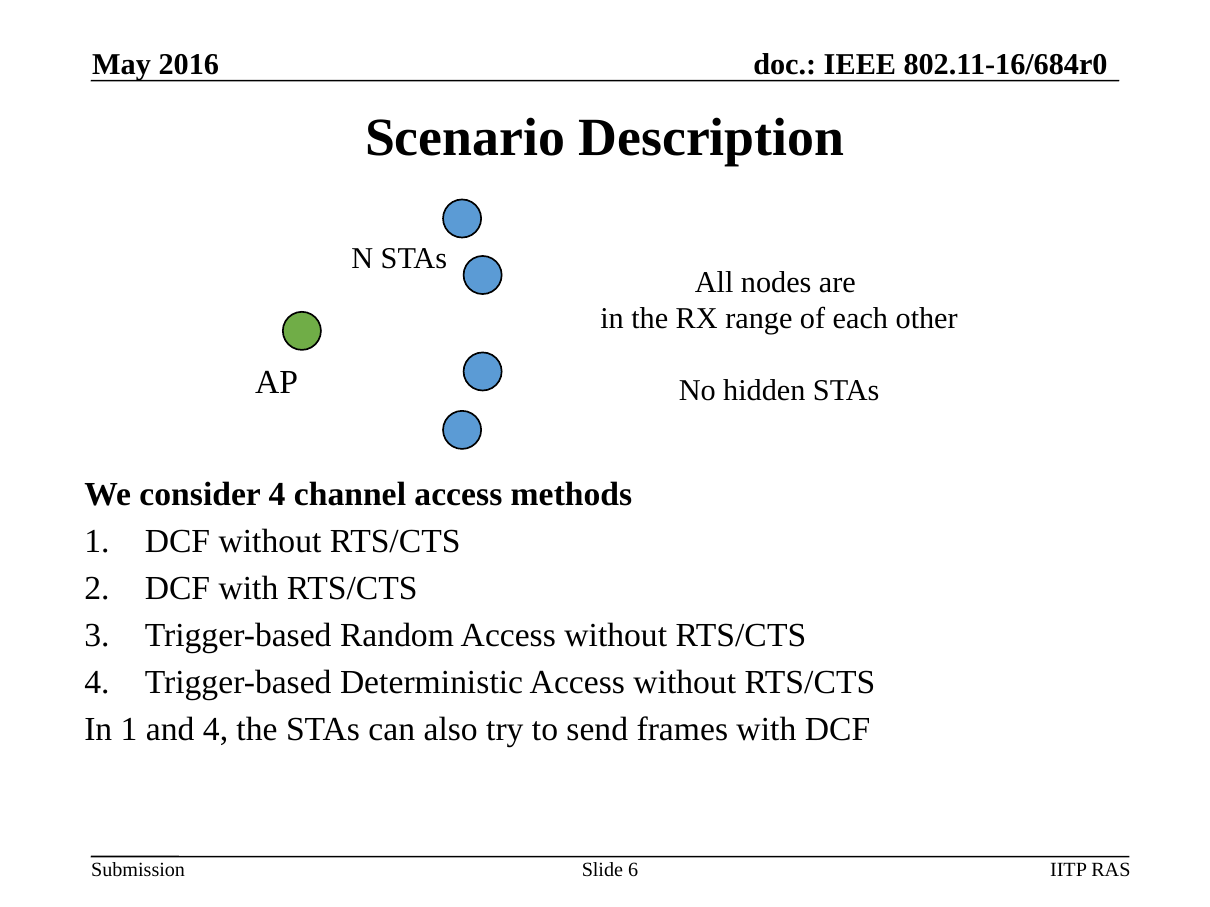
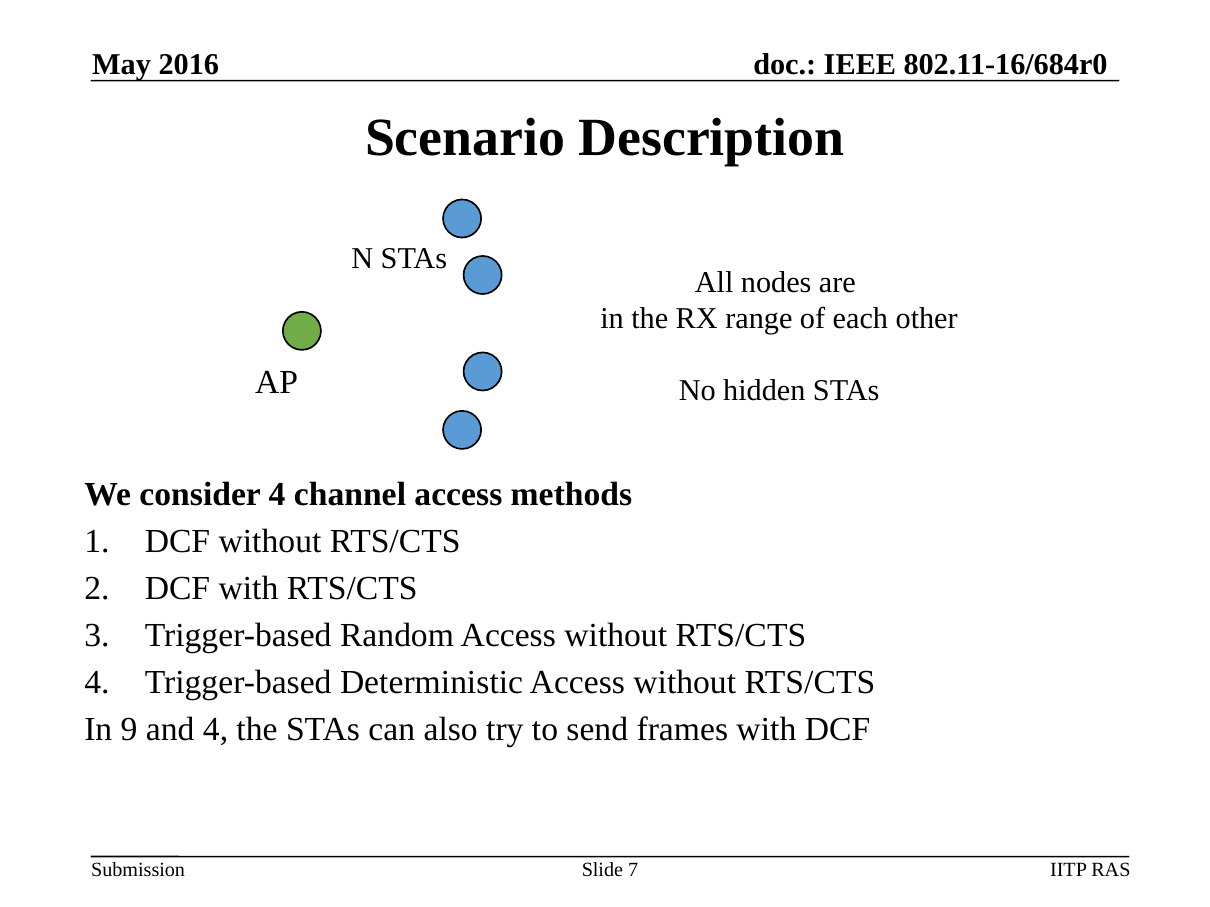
In 1: 1 -> 9
6: 6 -> 7
